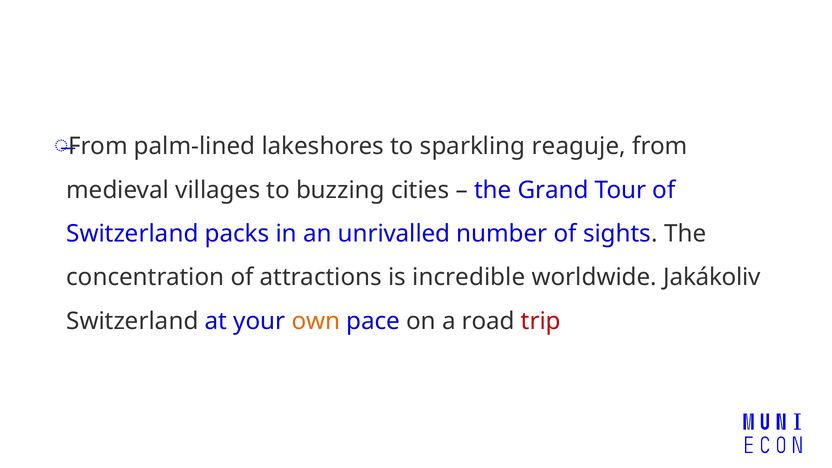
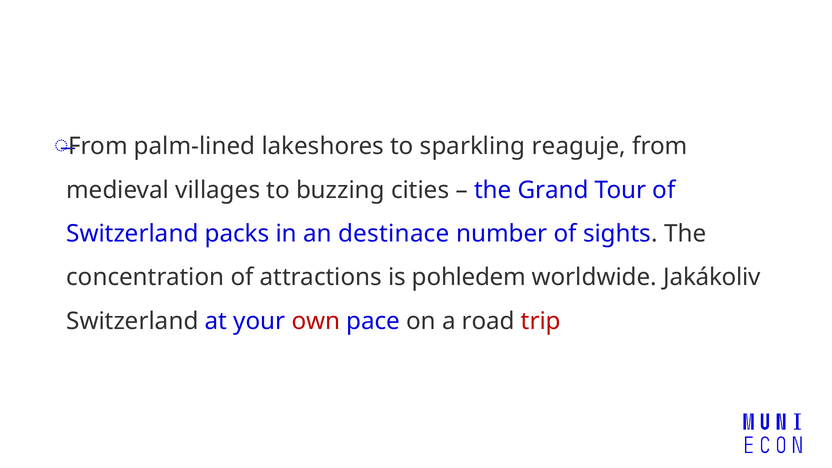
unrivalled: unrivalled -> destinace
incredible: incredible -> pohledem
own colour: orange -> red
